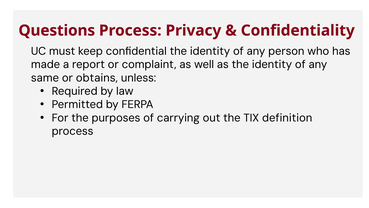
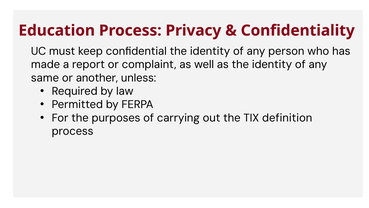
Questions: Questions -> Education
obtains: obtains -> another
